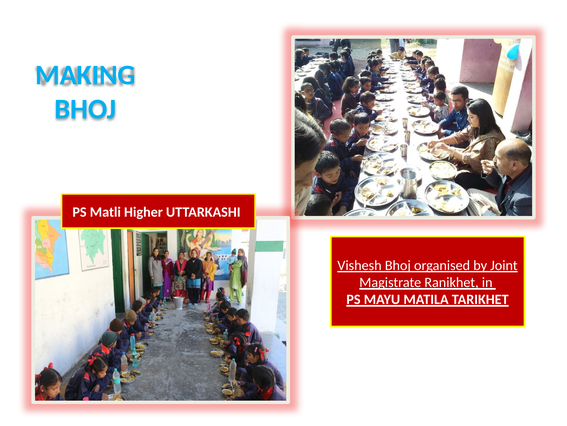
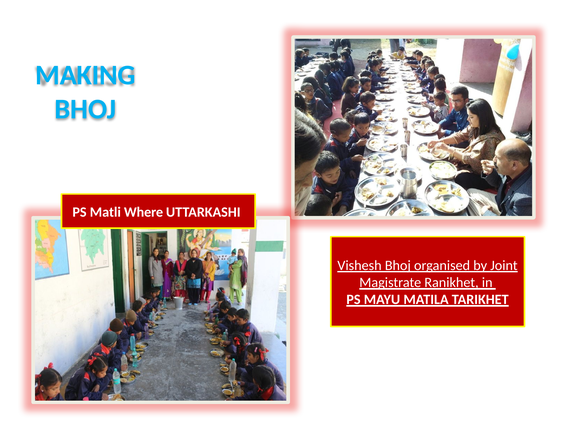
Higher: Higher -> Where
